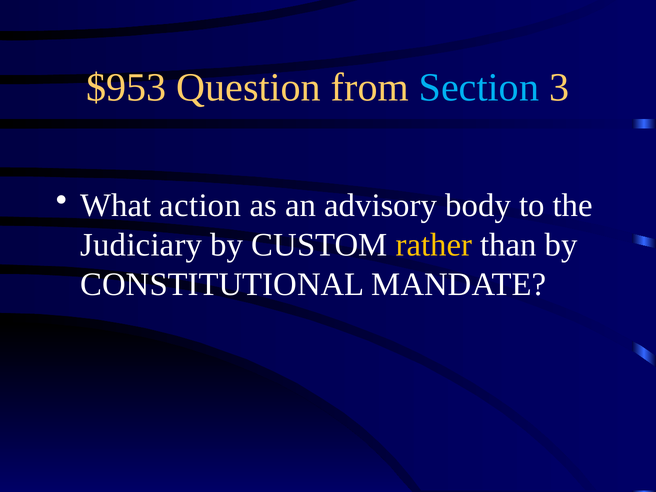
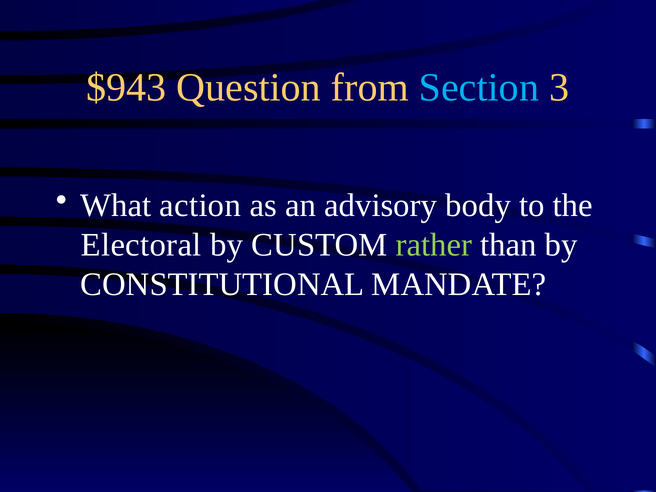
$953: $953 -> $943
Judiciary: Judiciary -> Electoral
rather colour: yellow -> light green
